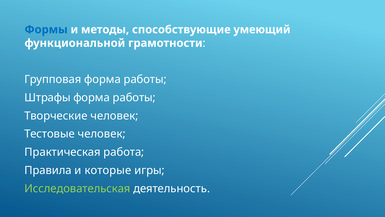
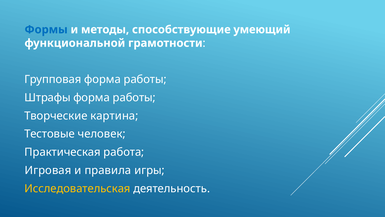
Творческие человек: человек -> картина
Правила: Правила -> Игровая
которые: которые -> правила
Исследовательская colour: light green -> yellow
